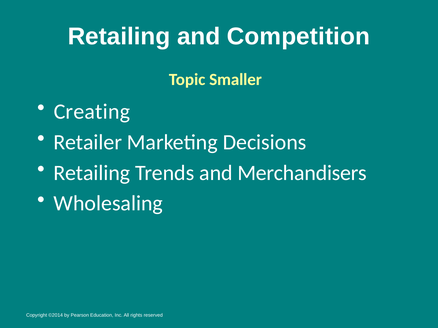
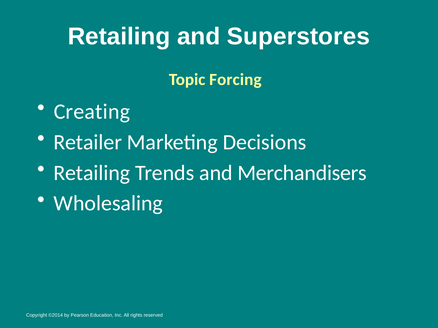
Competition: Competition -> Superstores
Smaller: Smaller -> Forcing
